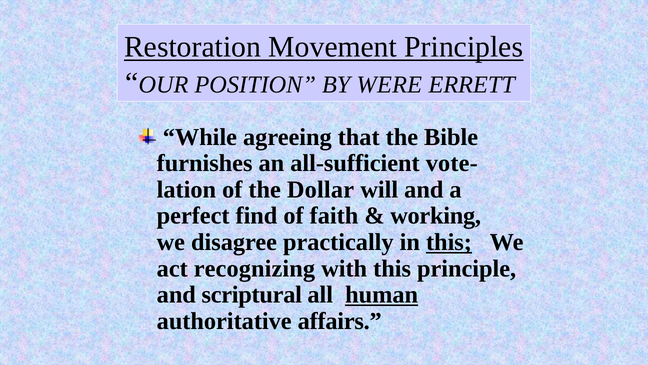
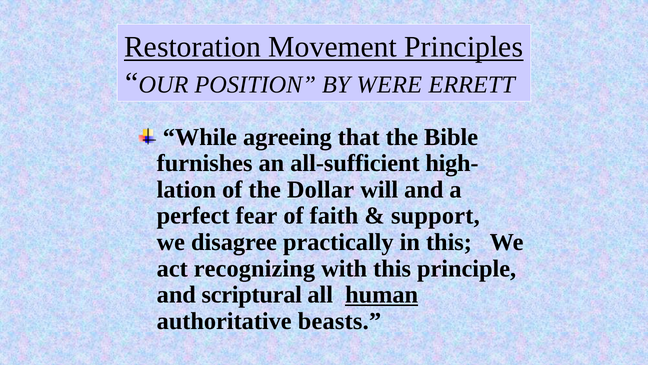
vote-: vote- -> high-
find: find -> fear
working: working -> support
this at (449, 242) underline: present -> none
affairs: affairs -> beasts
